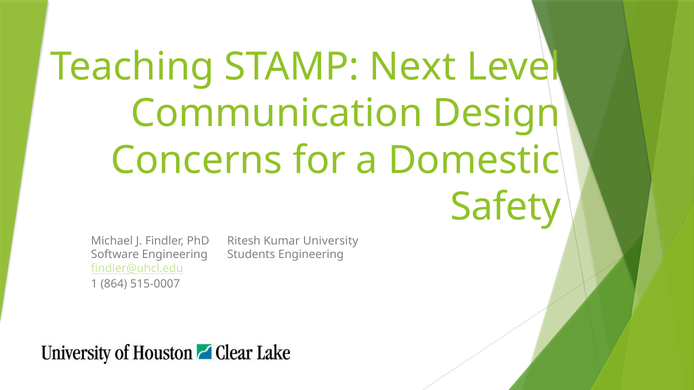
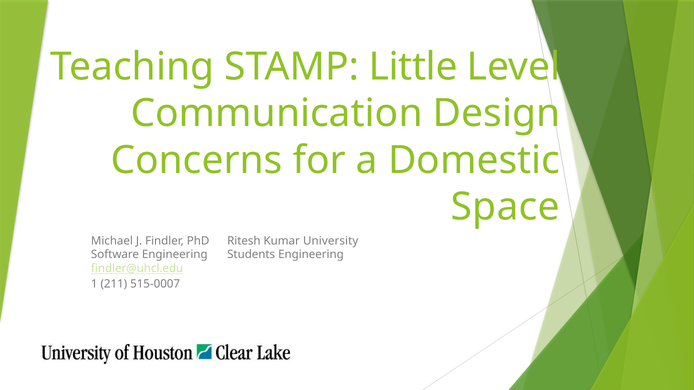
Next: Next -> Little
Safety: Safety -> Space
864: 864 -> 211
